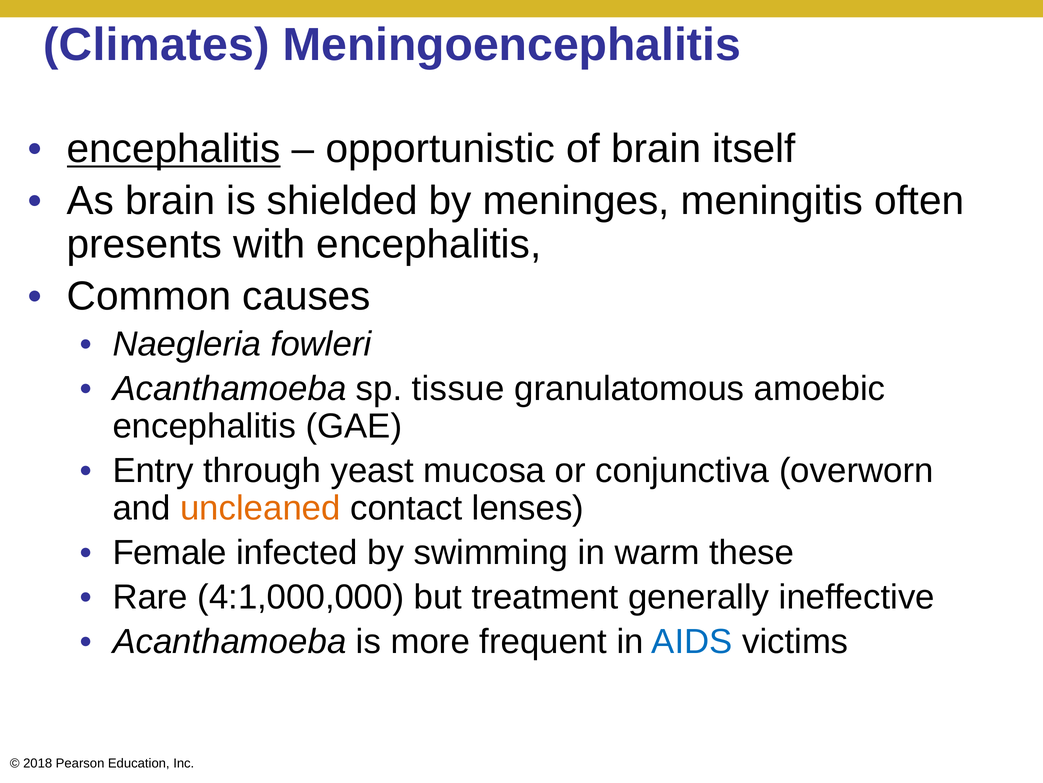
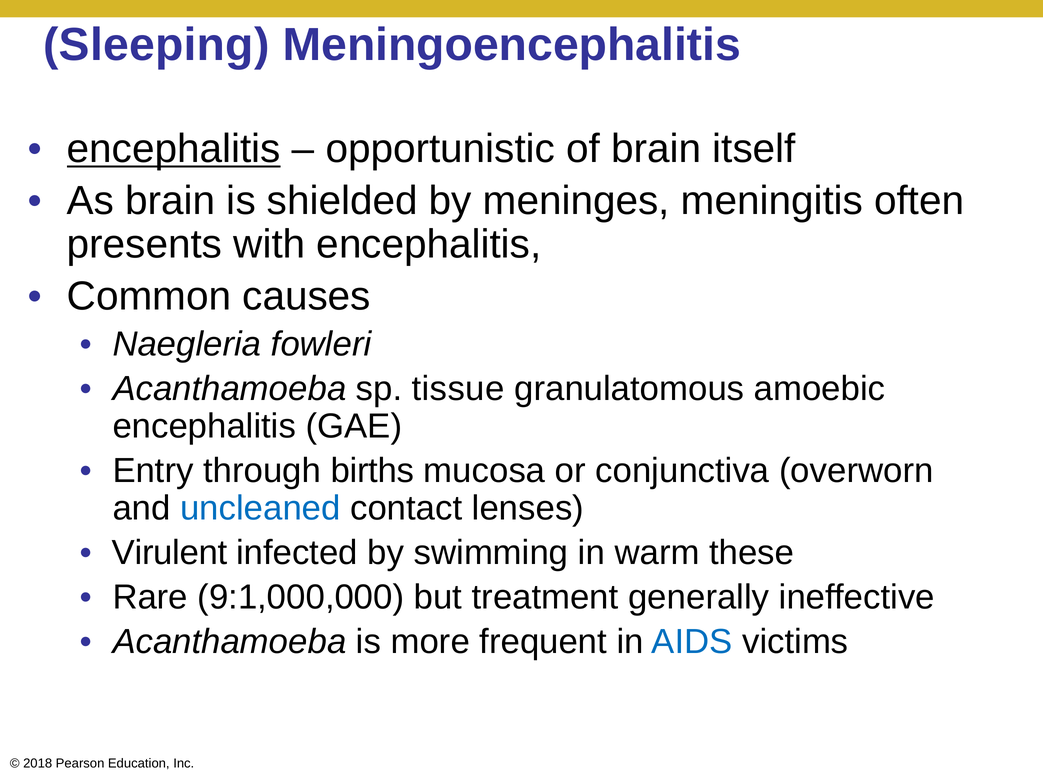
Climates: Climates -> Sleeping
yeast: yeast -> births
uncleaned colour: orange -> blue
Female: Female -> Virulent
4:1,000,000: 4:1,000,000 -> 9:1,000,000
